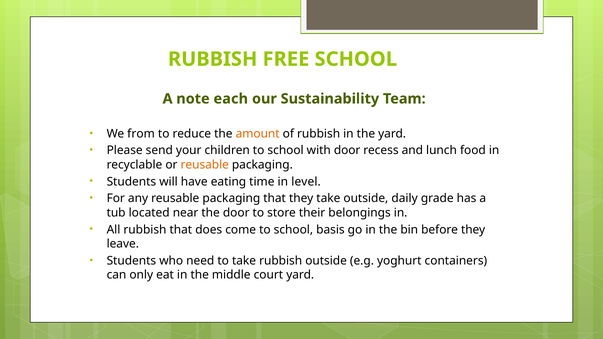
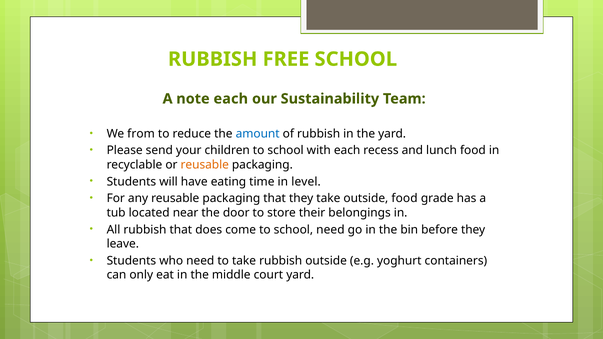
amount colour: orange -> blue
with door: door -> each
outside daily: daily -> food
school basis: basis -> need
